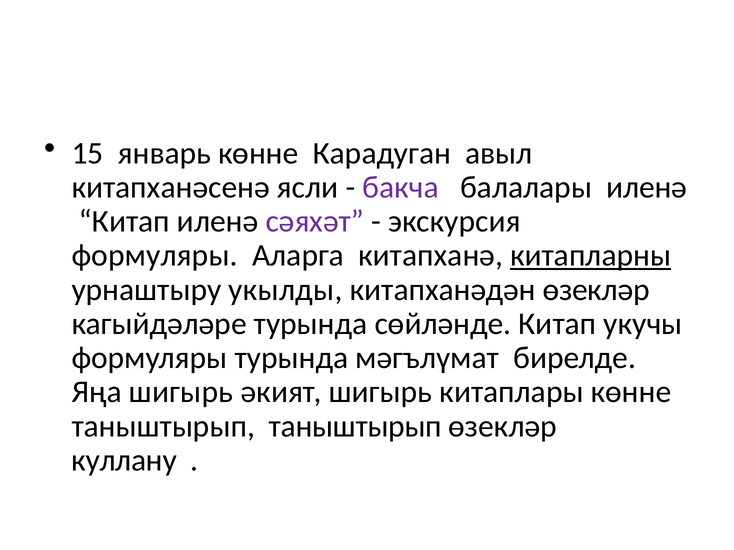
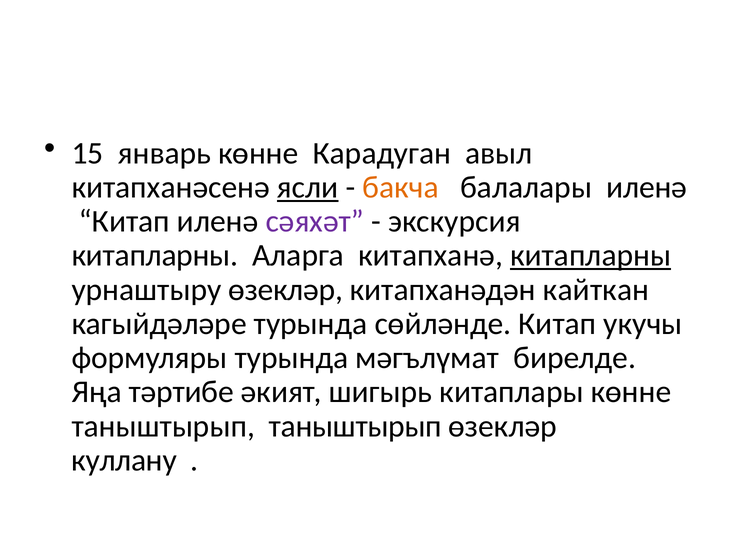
ясли underline: none -> present
бакча colour: purple -> orange
формуляры at (155, 256): формуляры -> китапларны
урнаштыру укылды: укылды -> өзекләр
китапханәдән өзекләр: өзекләр -> кайткан
Яңа шигырь: шигырь -> тәртибе
